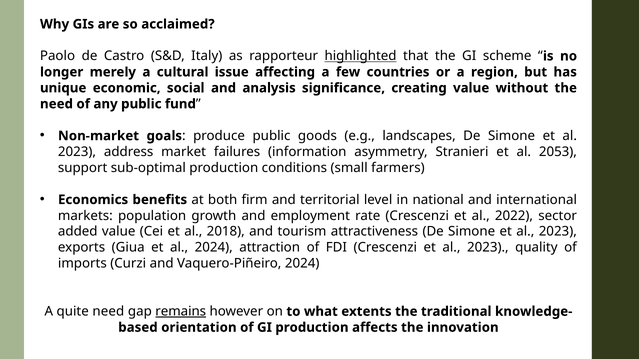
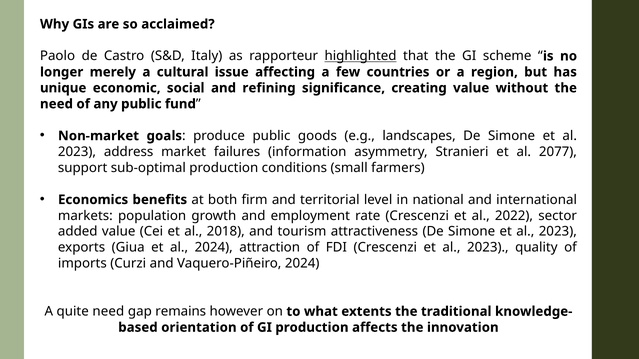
analysis: analysis -> refining
2053: 2053 -> 2077
remains underline: present -> none
